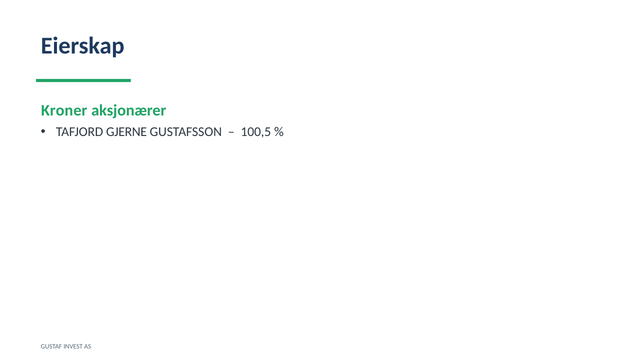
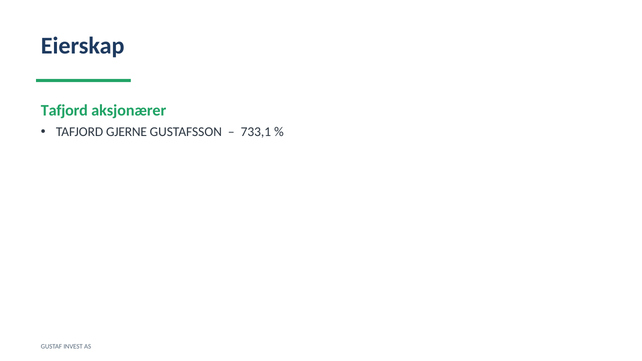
Kroner at (64, 111): Kroner -> Tafjord
100,5: 100,5 -> 733,1
